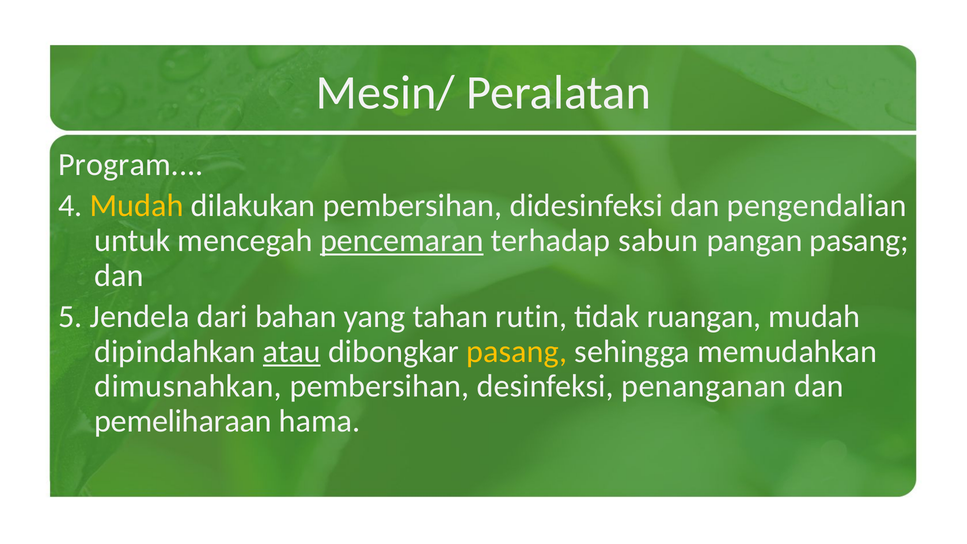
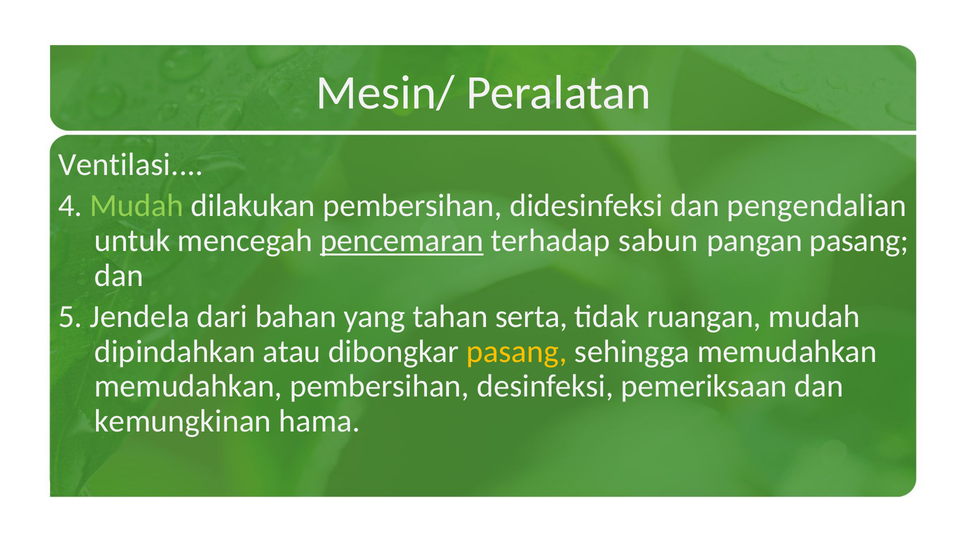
Program: Program -> Ventilasi
Mudah at (137, 206) colour: yellow -> light green
rutin: rutin -> serta
atau underline: present -> none
dimusnahkan at (188, 386): dimusnahkan -> memudahkan
penanganan: penanganan -> pemeriksaan
pemeliharaan: pemeliharaan -> kemungkinan
